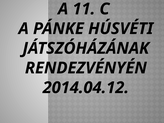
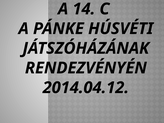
11: 11 -> 14
